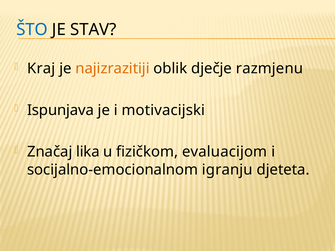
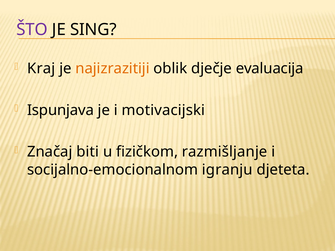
ŠTO colour: blue -> purple
STAV: STAV -> SING
razmjenu: razmjenu -> evaluacija
lika: lika -> biti
evaluacijom: evaluacijom -> razmišljanje
